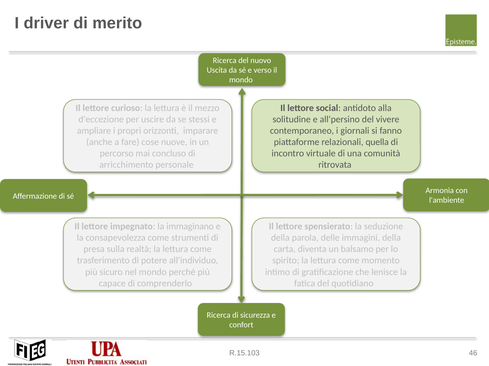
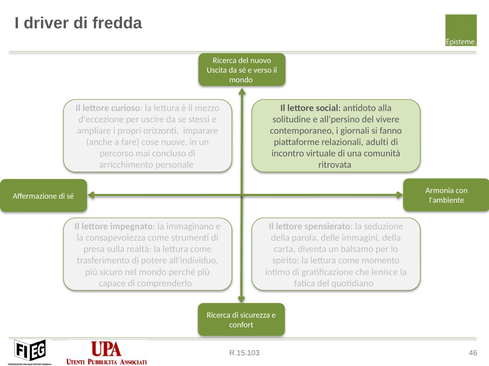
merito: merito -> fredda
quella: quella -> adulti
